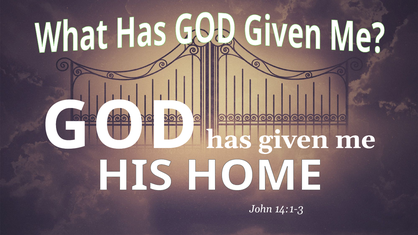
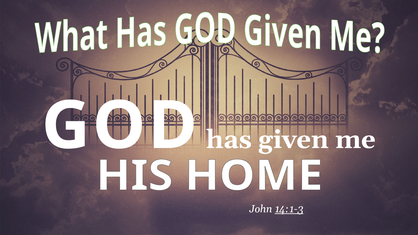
14:1-3 underline: none -> present
